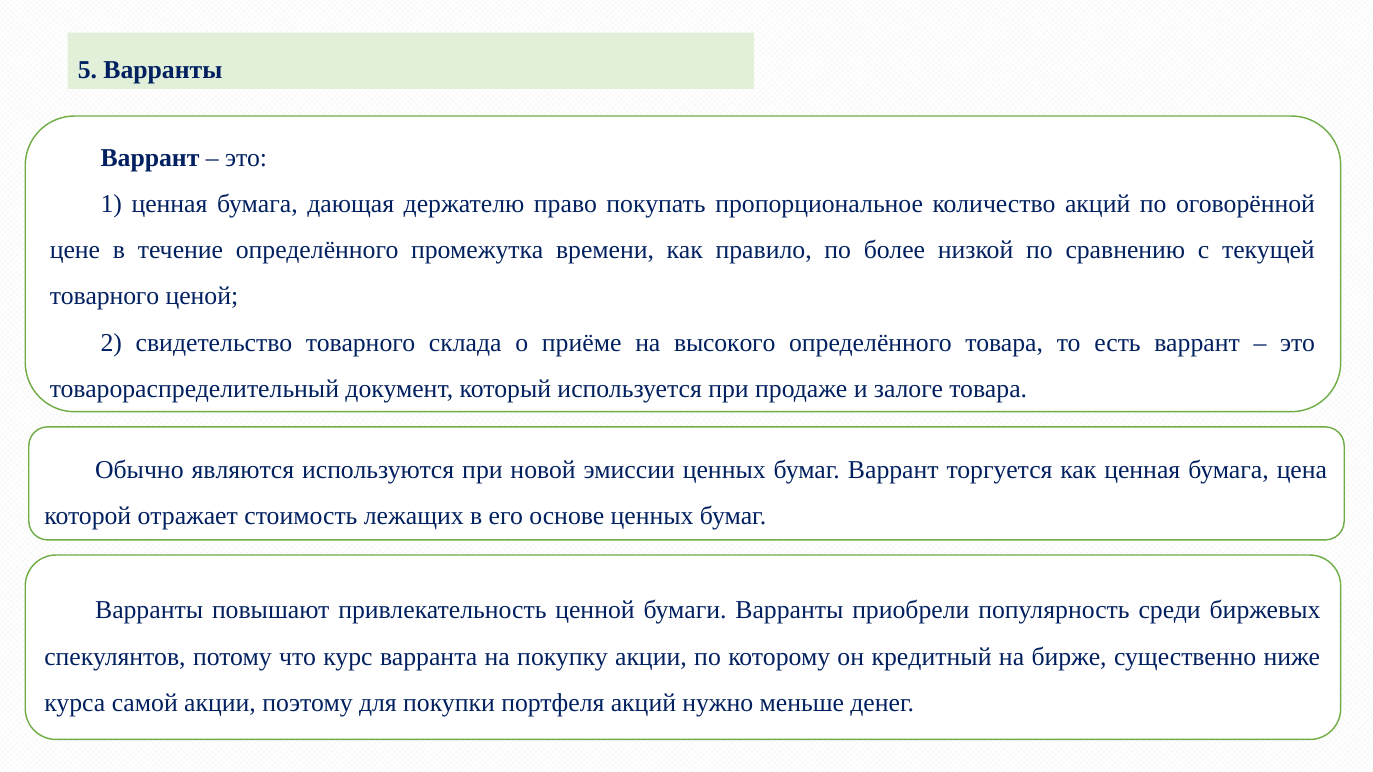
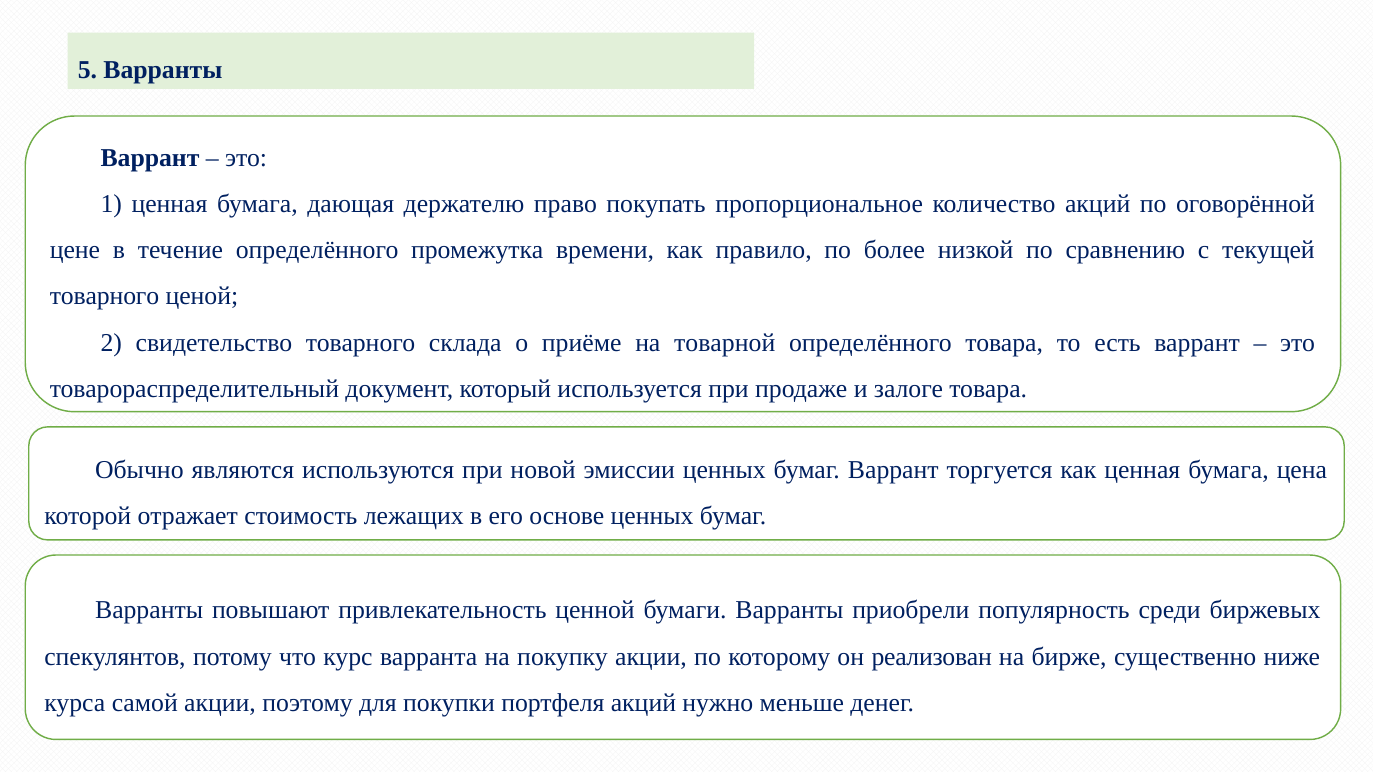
высокого: высокого -> товарной
кредитный: кредитный -> реализован
